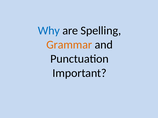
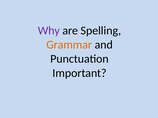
Why colour: blue -> purple
